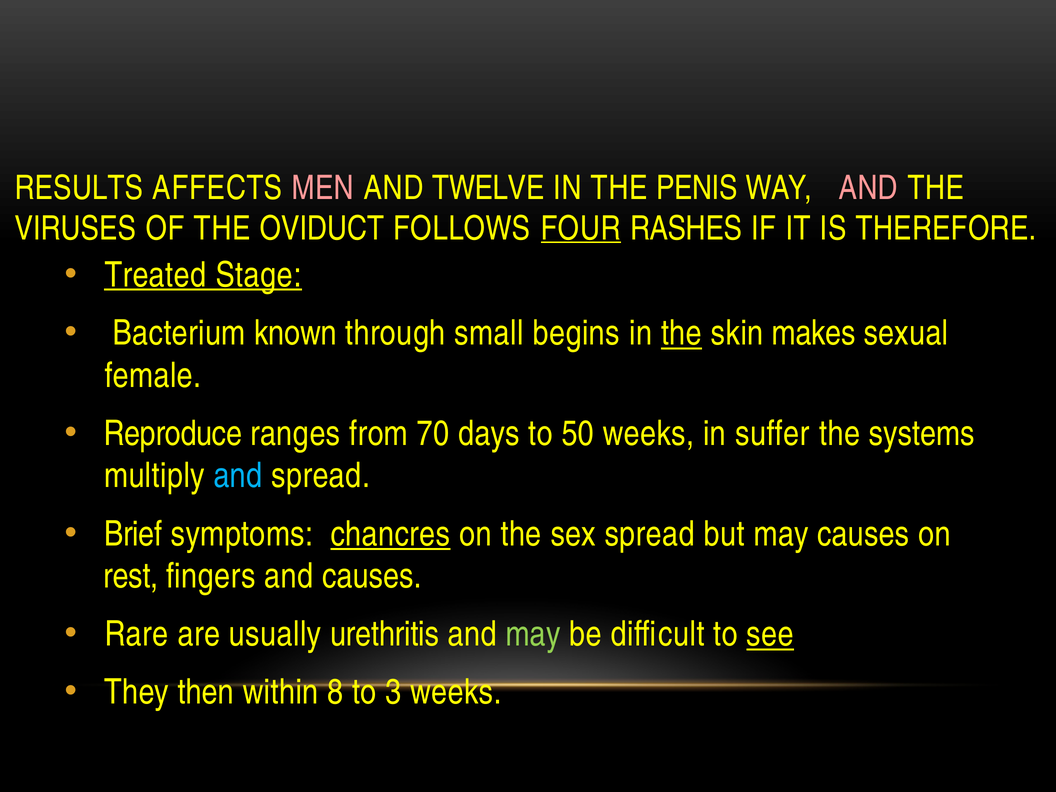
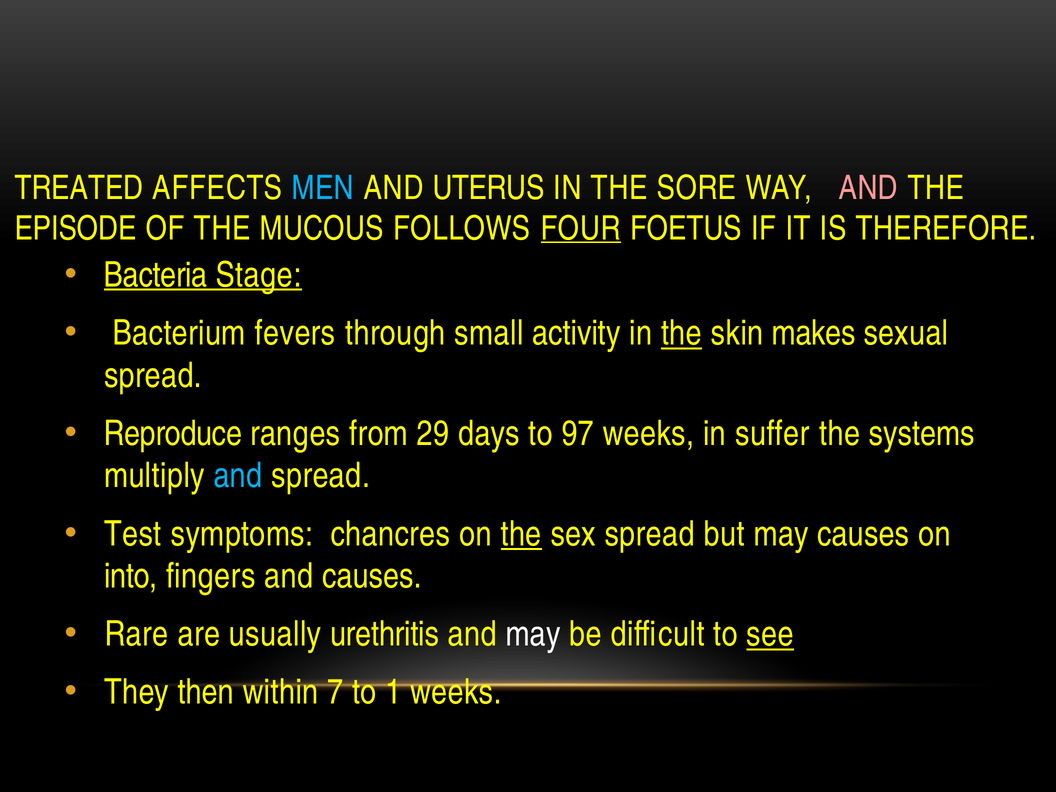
RESULTS: RESULTS -> TREATED
MEN colour: pink -> light blue
TWELVE: TWELVE -> UTERUS
PENIS: PENIS -> SORE
VIRUSES: VIRUSES -> EPISODE
OVIDUCT: OVIDUCT -> MUCOUS
RASHES: RASHES -> FOETUS
Treated: Treated -> Bacteria
known: known -> fevers
begins: begins -> activity
female at (153, 376): female -> spread
70: 70 -> 29
50: 50 -> 97
Brief: Brief -> Test
chancres underline: present -> none
the at (521, 534) underline: none -> present
rest: rest -> into
may at (533, 634) colour: light green -> white
8: 8 -> 7
3: 3 -> 1
